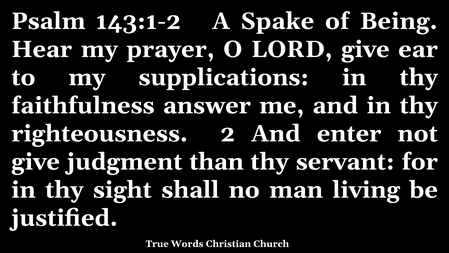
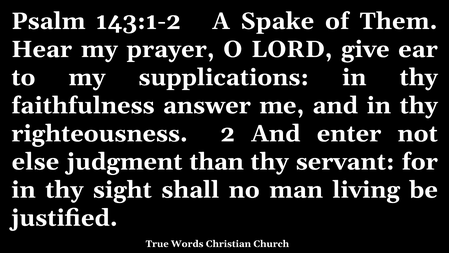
Being: Being -> Them
give at (36, 162): give -> else
